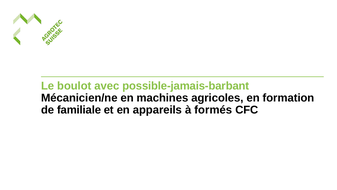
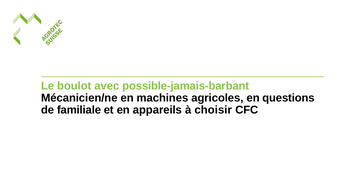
formation: formation -> questions
formés: formés -> choisir
